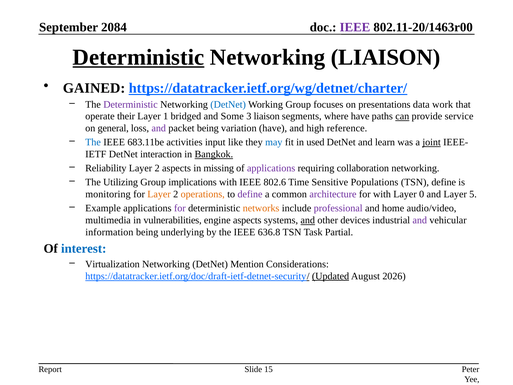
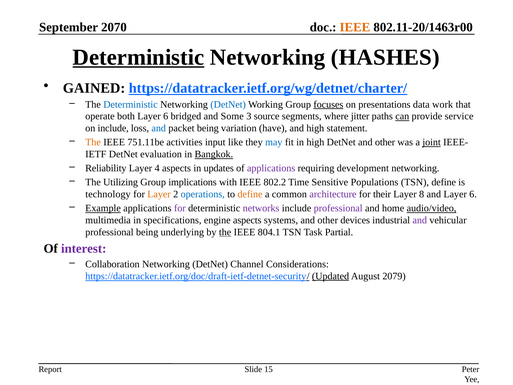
2084: 2084 -> 2070
IEEE at (355, 27) colour: purple -> orange
Networking LIAISON: LIAISON -> HASHES
Deterministic at (131, 104) colour: purple -> blue
focuses underline: none -> present
their: their -> both
1 at (166, 116): 1 -> 6
3 liaison: liaison -> source
where have: have -> jitter
on general: general -> include
and at (159, 128) colour: purple -> blue
reference: reference -> statement
The at (93, 142) colour: blue -> orange
683.11be: 683.11be -> 751.11be
in used: used -> high
DetNet and learn: learn -> other
interaction: interaction -> evaluation
2 at (157, 168): 2 -> 4
missing: missing -> updates
collaboration: collaboration -> development
802.6: 802.6 -> 802.2
monitoring: monitoring -> technology
operations colour: orange -> blue
define at (250, 194) colour: purple -> orange
for with: with -> their
0: 0 -> 8
and Layer 5: 5 -> 6
Example underline: none -> present
networks colour: orange -> purple
audio/video underline: none -> present
vulnerabilities: vulnerabilities -> specifications
and at (308, 220) underline: present -> none
information at (109, 232): information -> professional
the at (225, 232) underline: none -> present
636.8: 636.8 -> 804.1
interest colour: blue -> purple
Virtualization: Virtualization -> Collaboration
Mention: Mention -> Channel
2026: 2026 -> 2079
